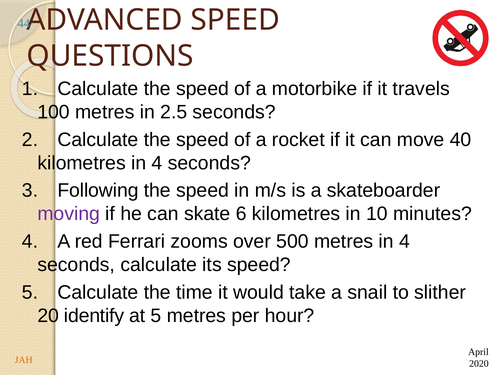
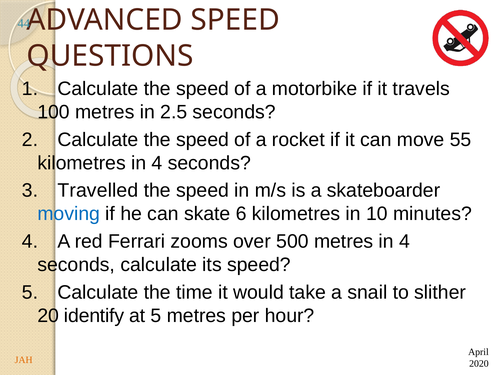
40: 40 -> 55
Following: Following -> Travelled
moving colour: purple -> blue
